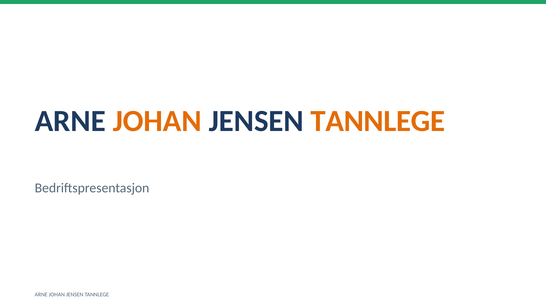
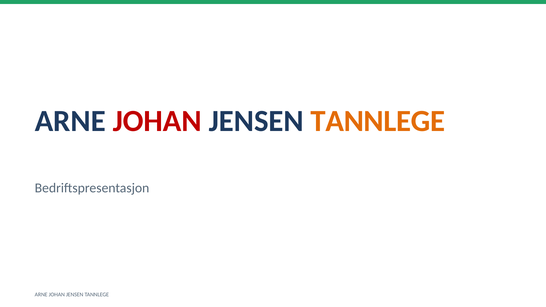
JOHAN at (157, 121) colour: orange -> red
